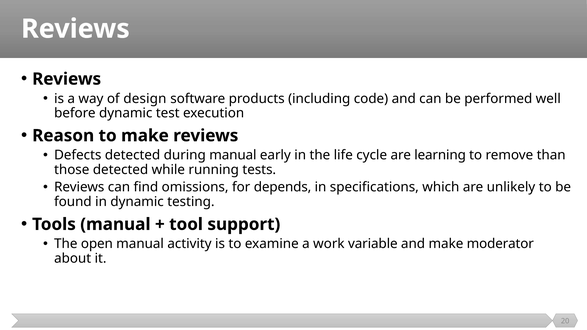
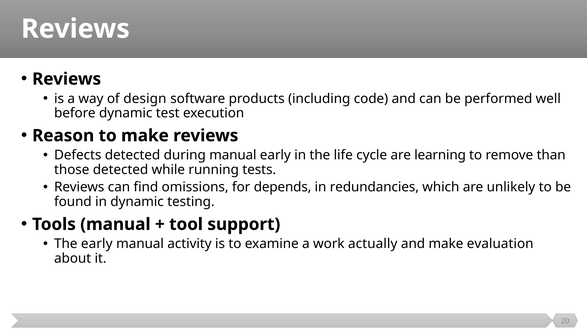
specifications: specifications -> redundancies
The open: open -> early
variable: variable -> actually
moderator: moderator -> evaluation
